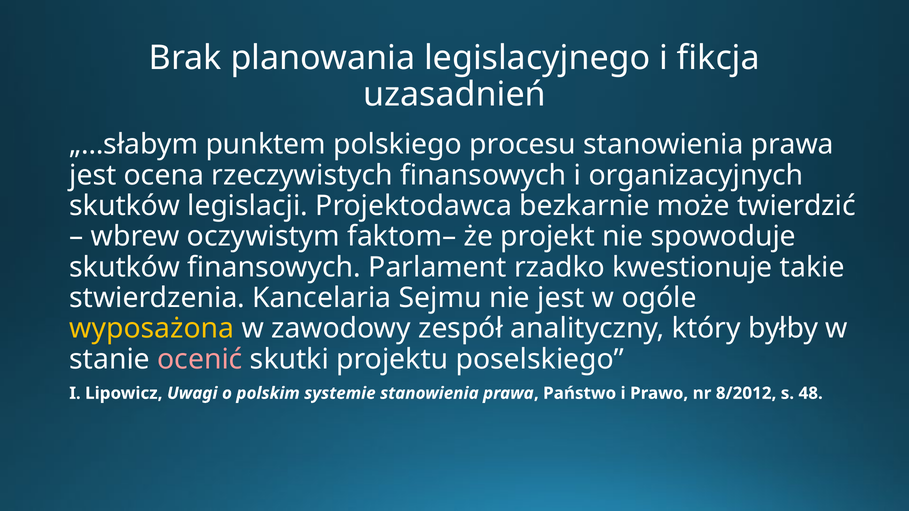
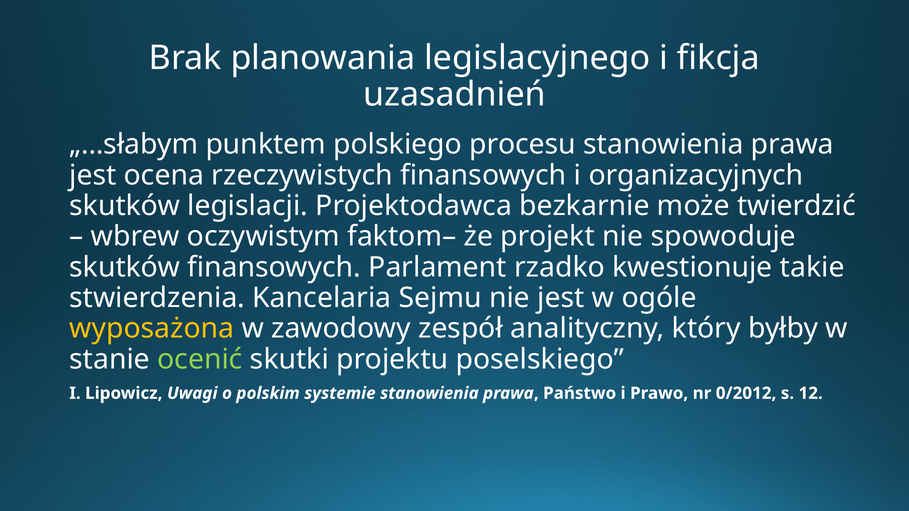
ocenić colour: pink -> light green
8/2012: 8/2012 -> 0/2012
48: 48 -> 12
